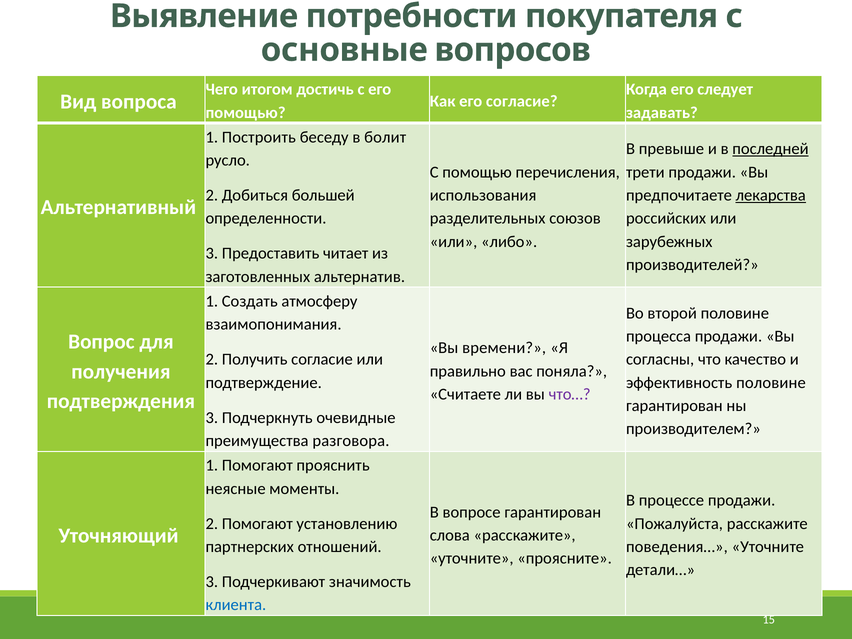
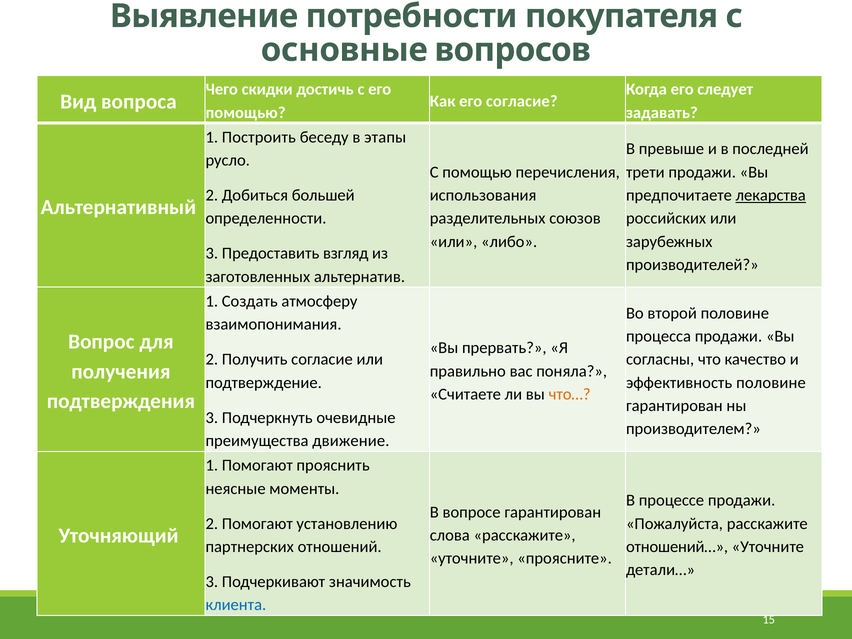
итогом: итогом -> скидки
болит: болит -> этапы
последней underline: present -> none
читает: читает -> взгляд
времени: времени -> прервать
что… colour: purple -> orange
разговора: разговора -> движение
поведения…: поведения… -> отношений…
